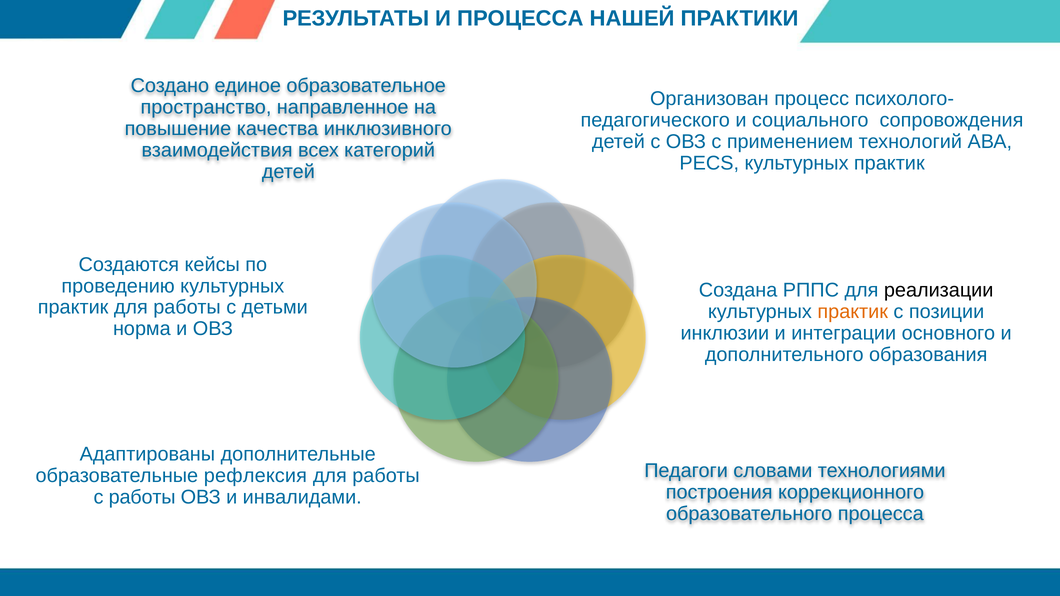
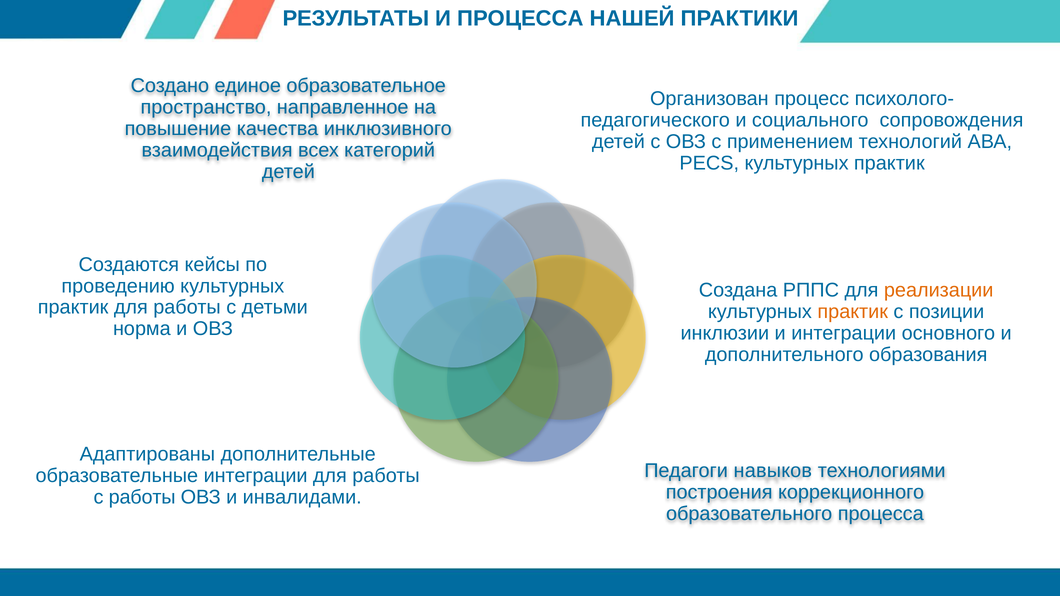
реализации colour: black -> orange
словами: словами -> навыков
образовательные рефлексия: рефлексия -> интеграции
